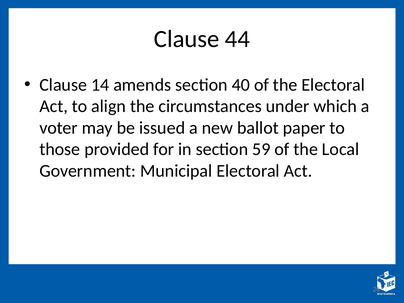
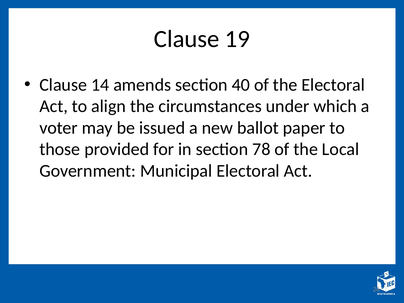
44: 44 -> 19
59: 59 -> 78
